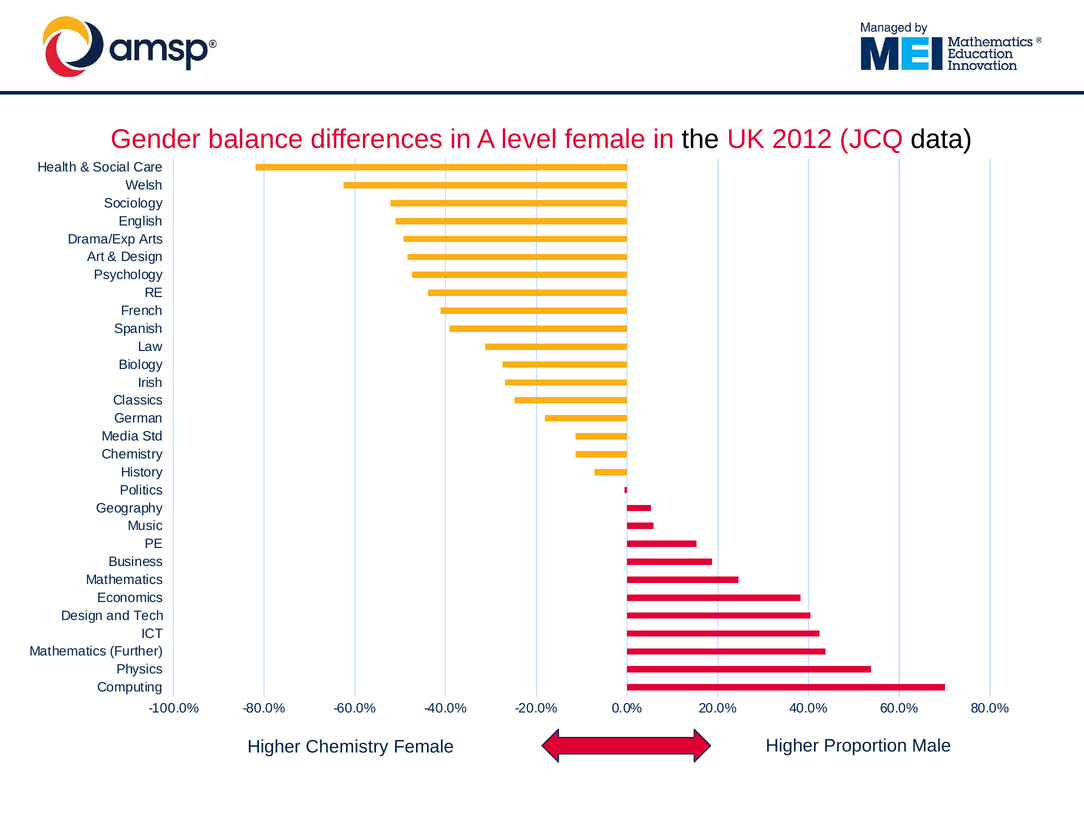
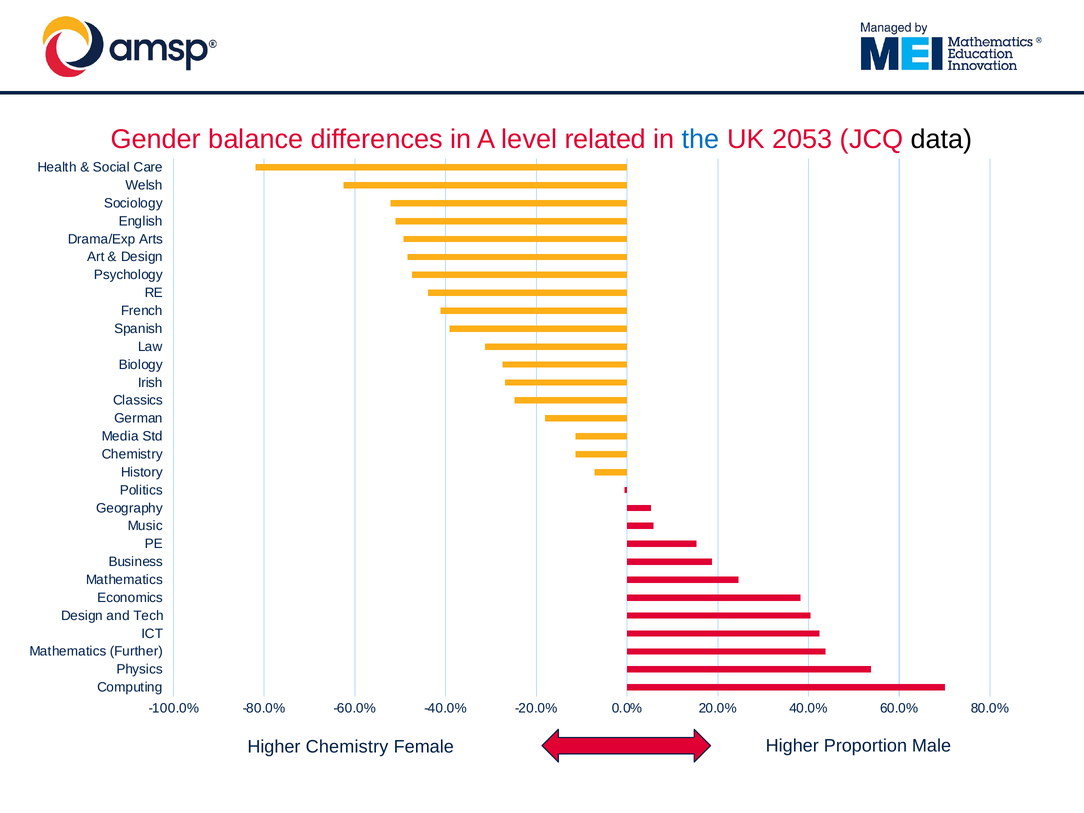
level female: female -> related
the colour: black -> blue
2012: 2012 -> 2053
